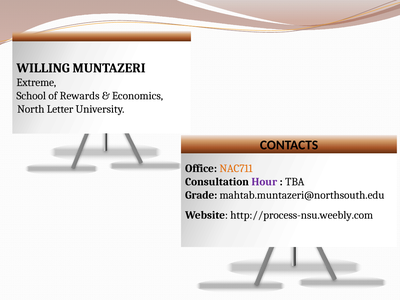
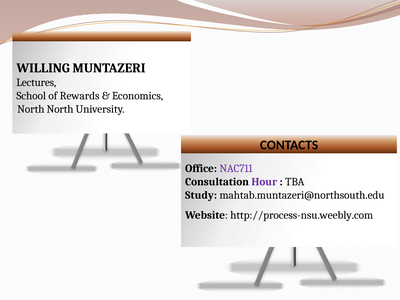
Extreme: Extreme -> Lectures
North Letter: Letter -> North
NAC711 colour: orange -> purple
Grade: Grade -> Study
